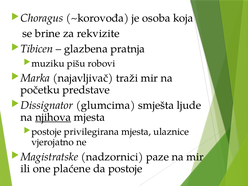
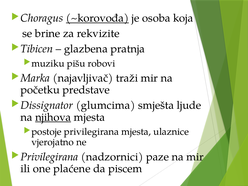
~korovođa underline: none -> present
Magistratske at (49, 157): Magistratske -> Privilegirana
da postoje: postoje -> piscem
